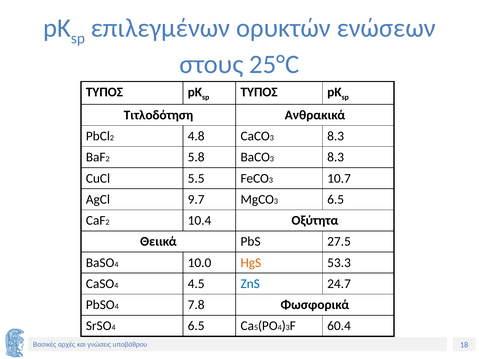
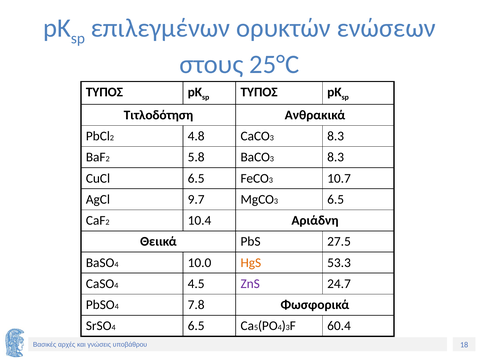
CuCl 5.5: 5.5 -> 6.5
Οξύτητα: Οξύτητα -> Αριάδνη
ZnS colour: blue -> purple
